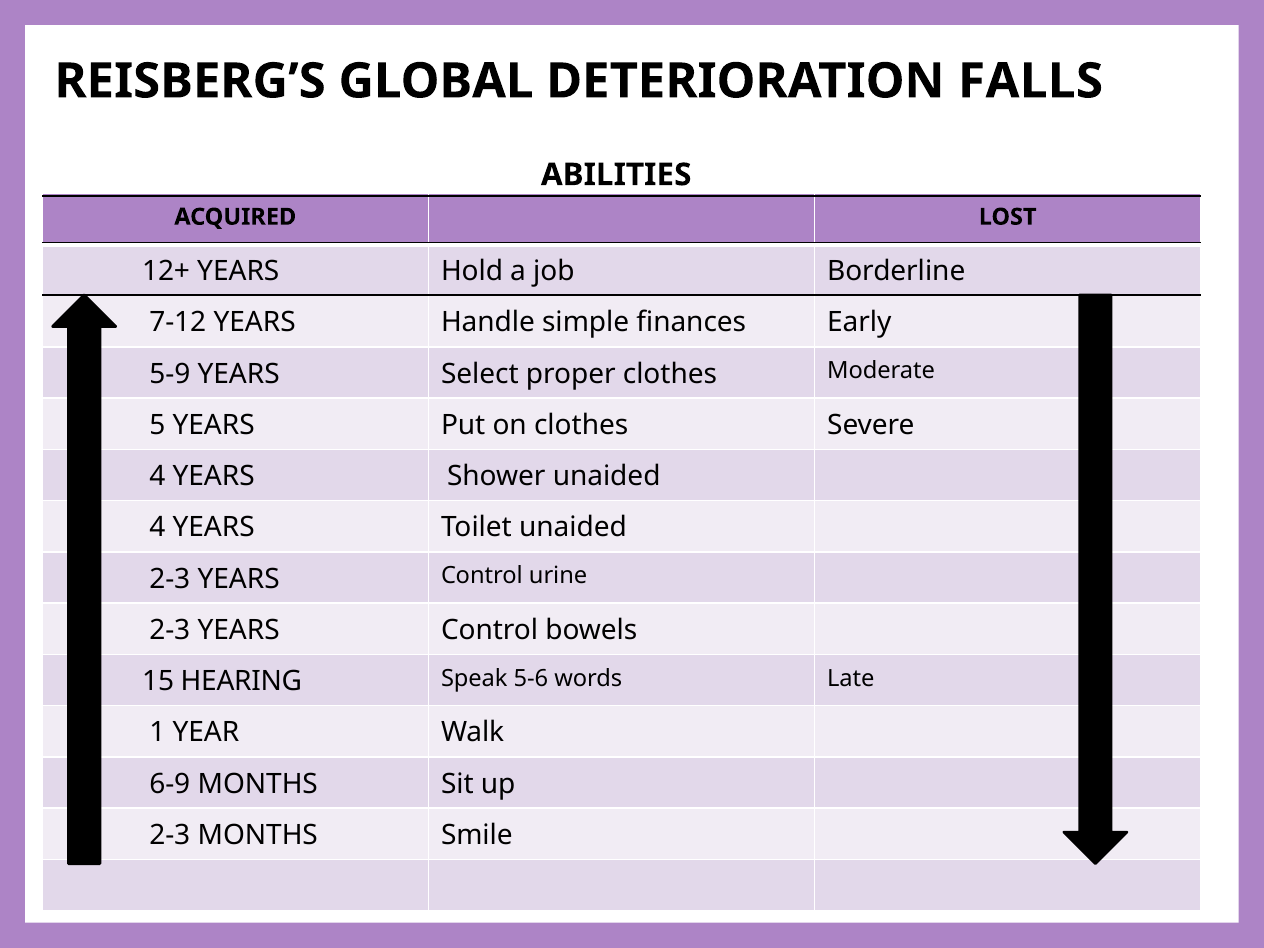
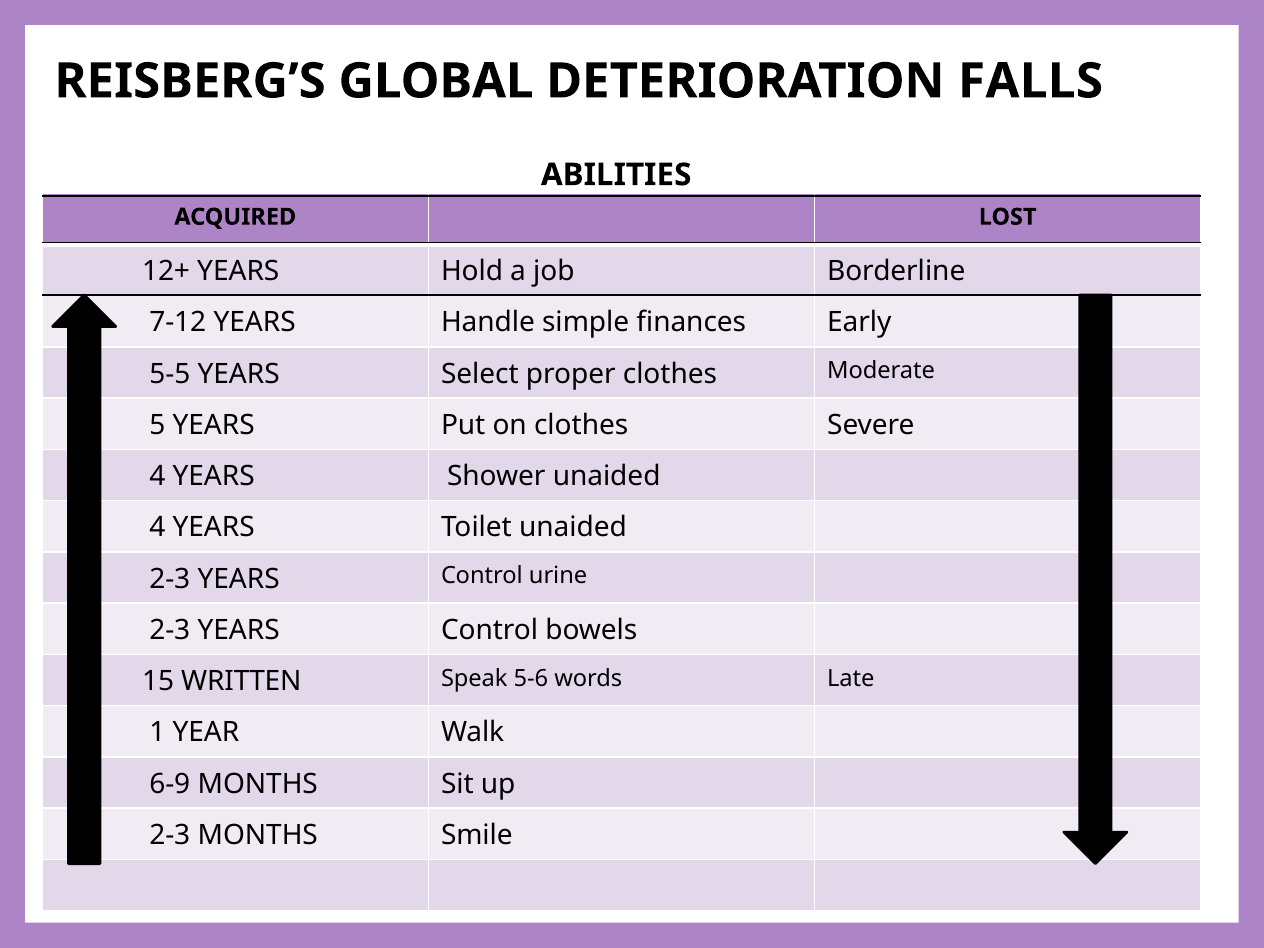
5-9: 5-9 -> 5-5
HEARING: HEARING -> WRITTEN
